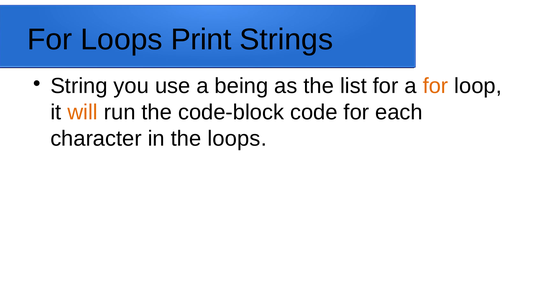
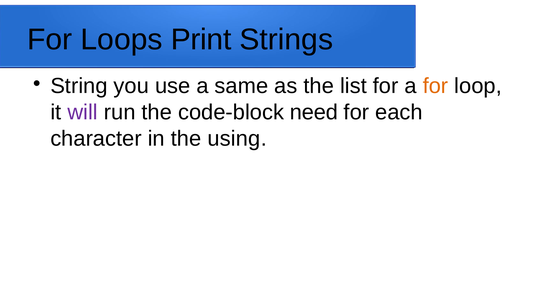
being: being -> same
will colour: orange -> purple
code: code -> need
the loops: loops -> using
